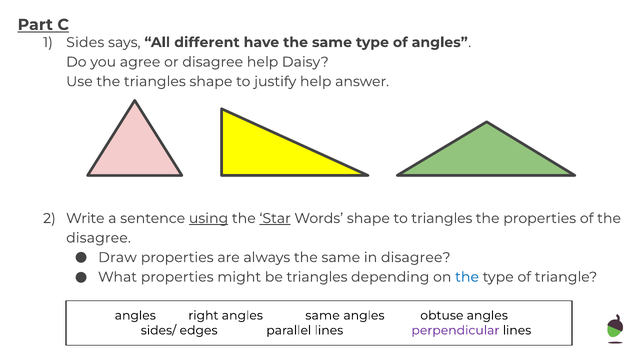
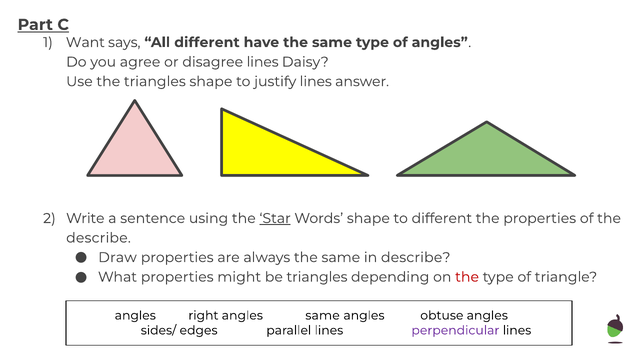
Sides: Sides -> Want
disagree help: help -> lines
justify help: help -> lines
using underline: present -> none
to triangles: triangles -> different
disagree at (99, 238): disagree -> describe
in disagree: disagree -> describe
the at (467, 277) colour: blue -> red
